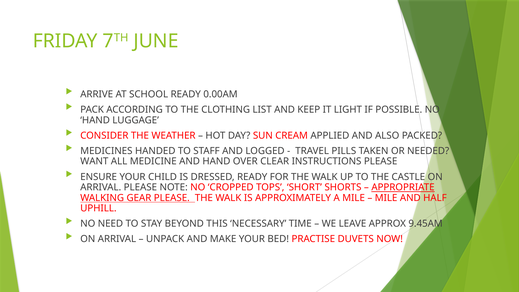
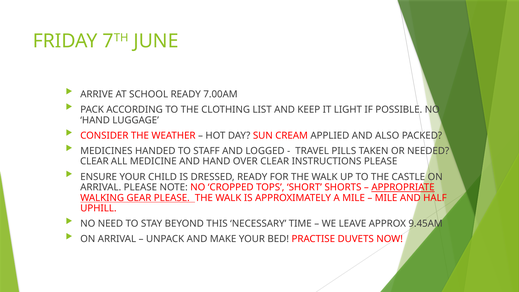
0.00AM: 0.00AM -> 7.00AM
WANT at (94, 161): WANT -> CLEAR
